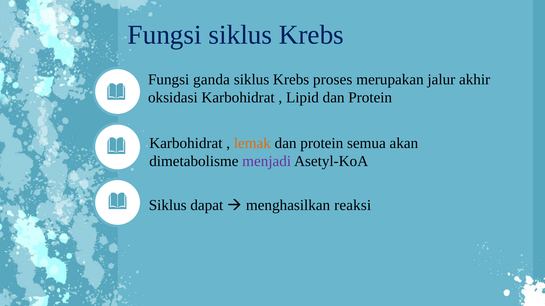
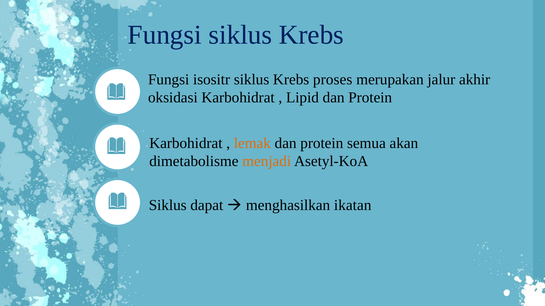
ganda: ganda -> isositr
menjadi colour: purple -> orange
reaksi: reaksi -> ikatan
